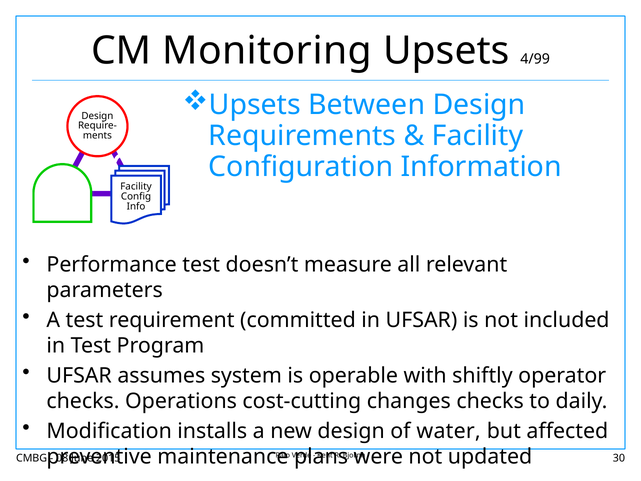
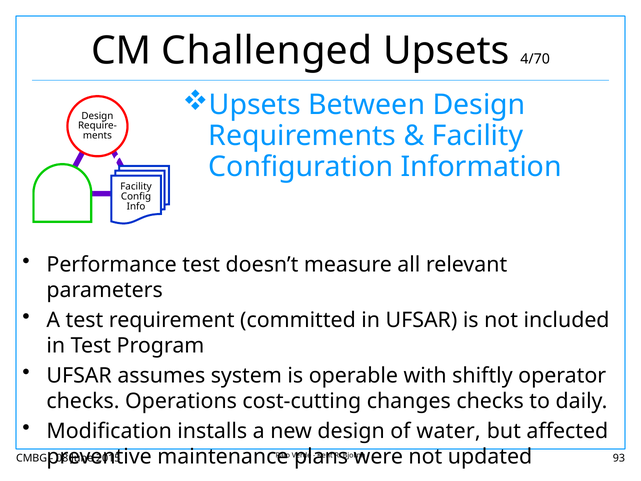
Monitoring: Monitoring -> Challenged
4/99: 4/99 -> 4/70
30: 30 -> 93
